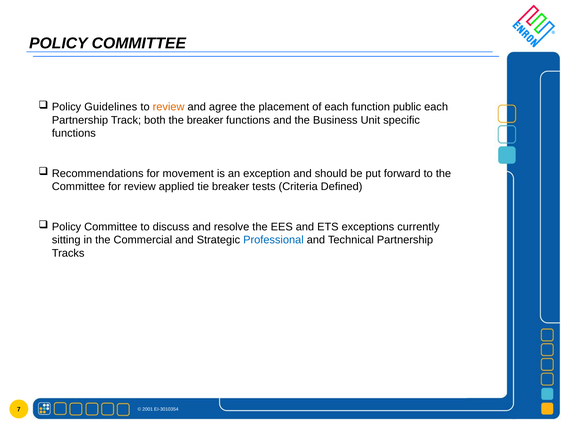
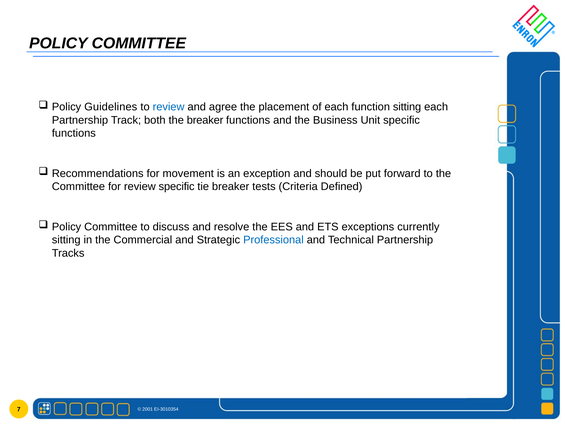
review at (169, 107) colour: orange -> blue
function public: public -> sitting
review applied: applied -> specific
